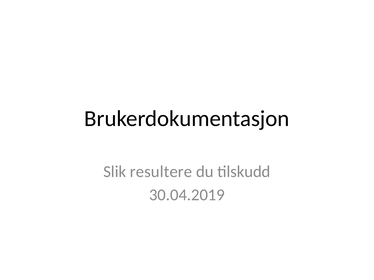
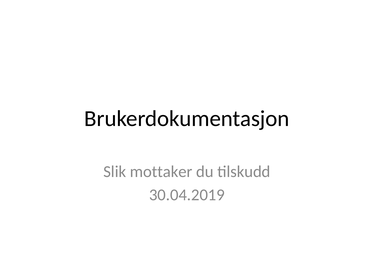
resultere: resultere -> mottaker
